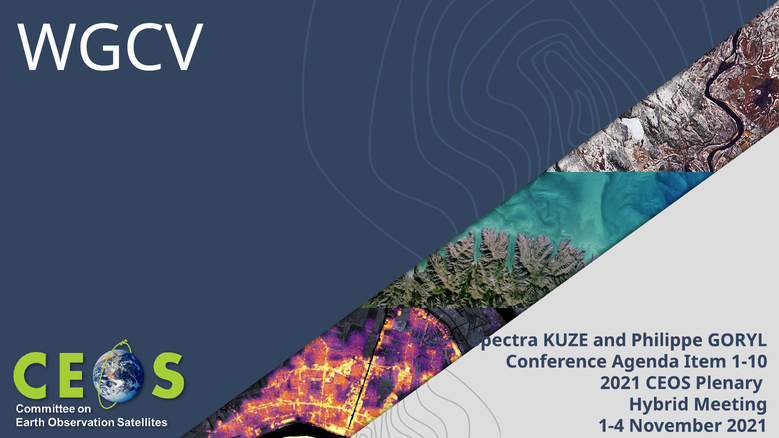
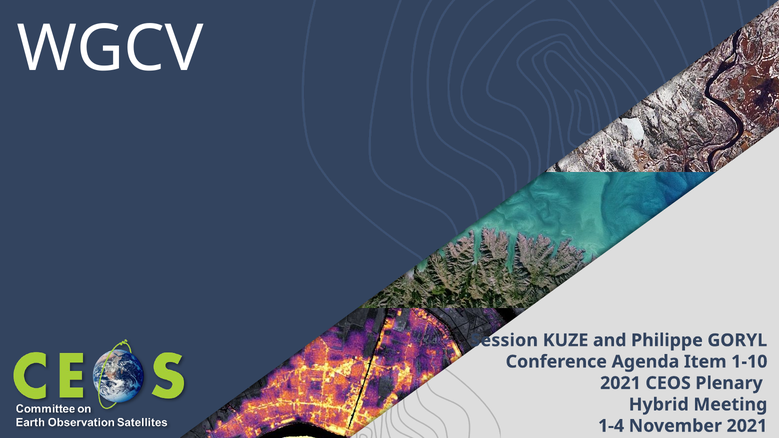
Spectra: Spectra -> Session
